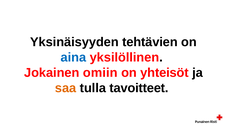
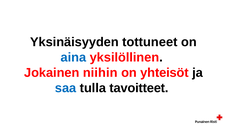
tehtävien: tehtävien -> tottuneet
omiin: omiin -> niihin
saa colour: orange -> blue
